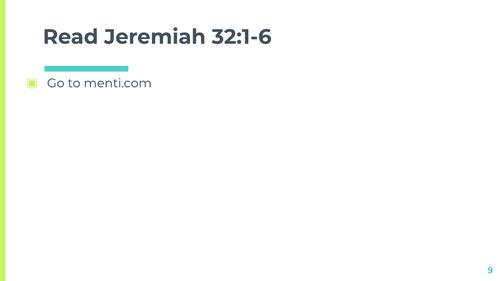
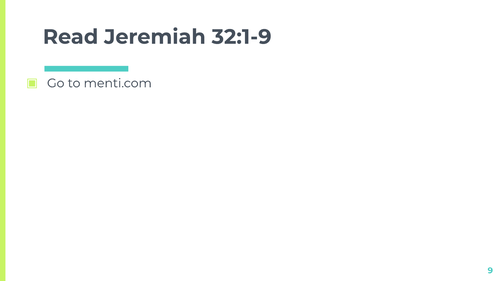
32:1-6: 32:1-6 -> 32:1-9
